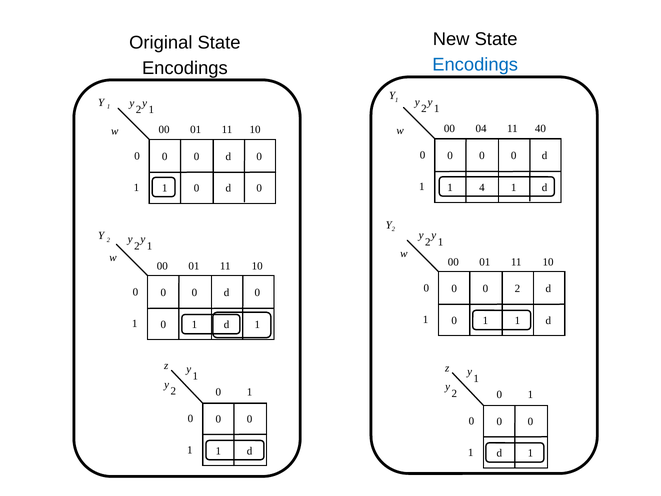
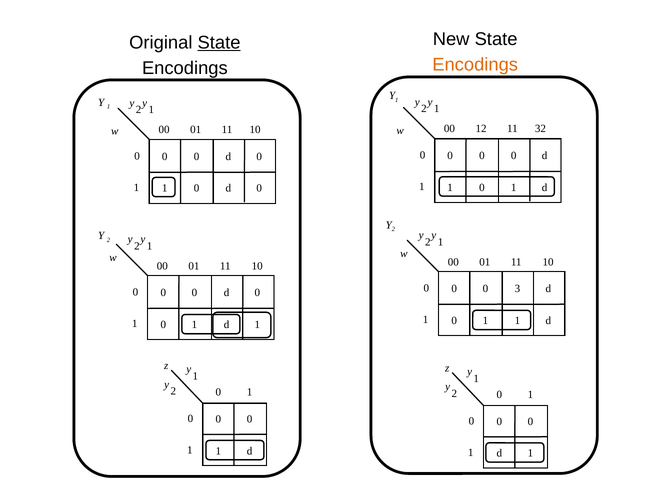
State at (219, 43) underline: none -> present
Encodings at (475, 65) colour: blue -> orange
04: 04 -> 12
40: 40 -> 32
4 at (482, 187): 4 -> 0
0 2: 2 -> 3
